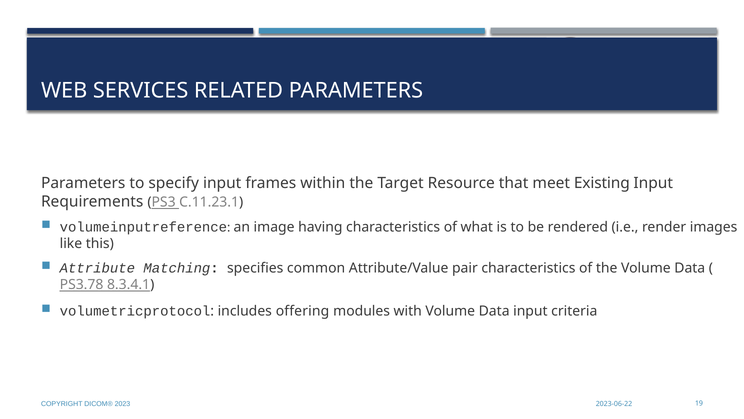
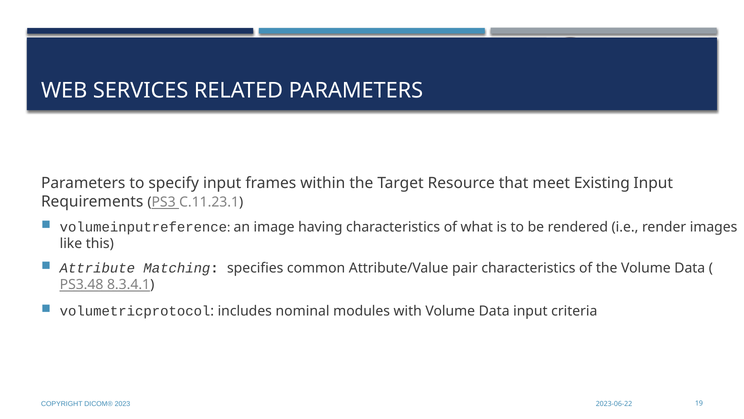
PS3.78: PS3.78 -> PS3.48
offering: offering -> nominal
